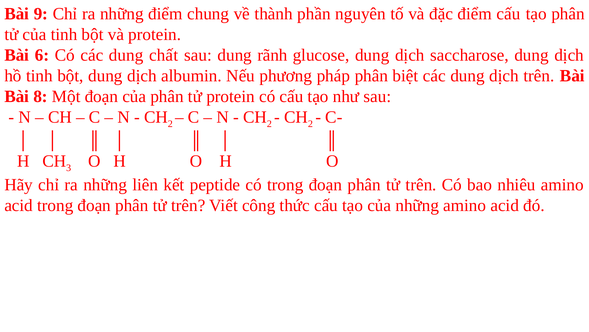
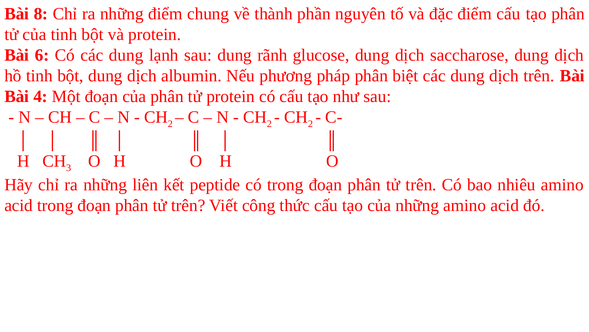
9: 9 -> 8
chất: chất -> lạnh
8: 8 -> 4
